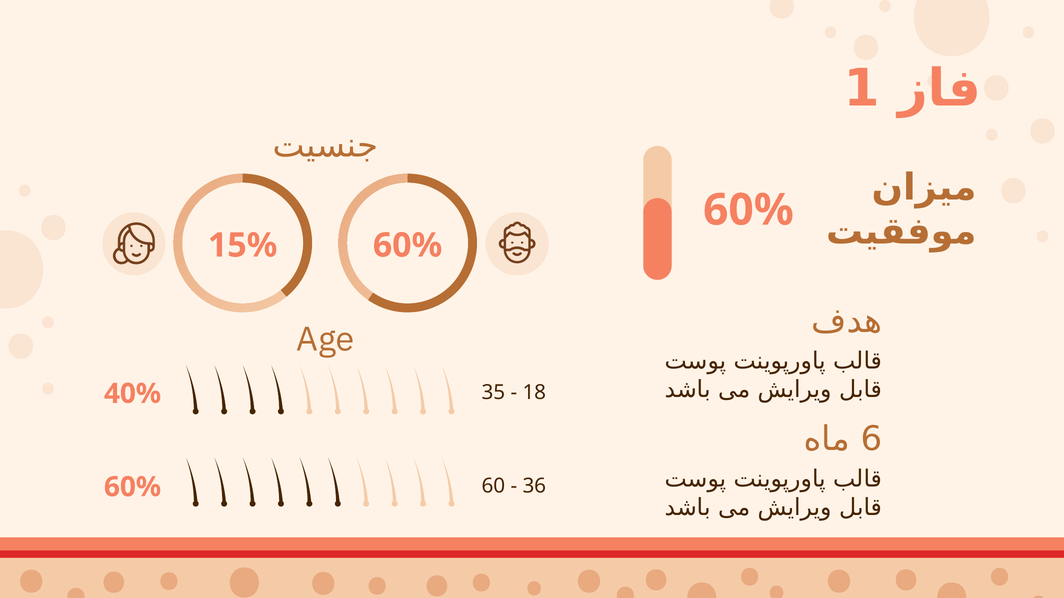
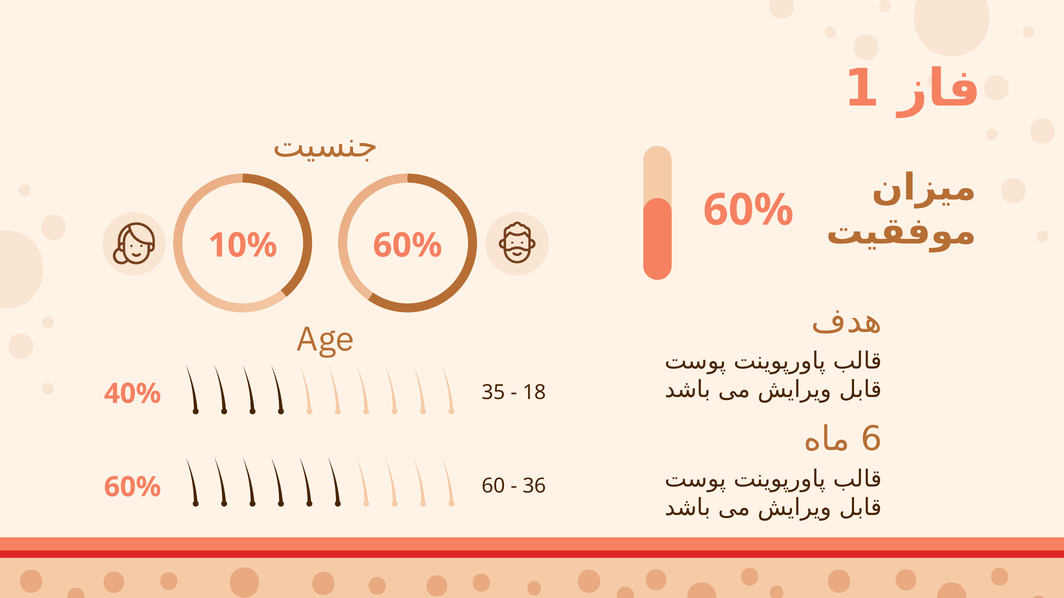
15%: 15% -> 10%
